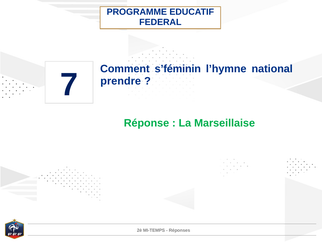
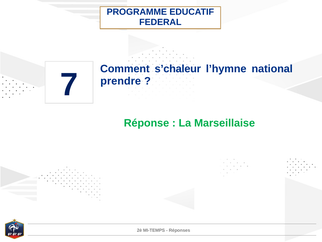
s’féminin: s’féminin -> s’chaleur
